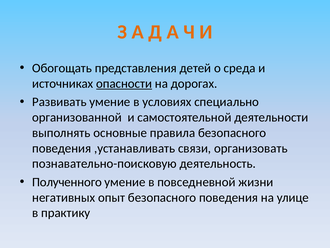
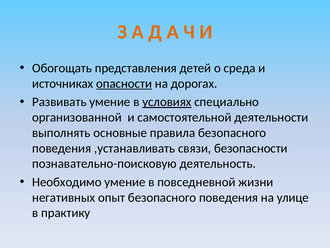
условиях underline: none -> present
организовать: организовать -> безопасности
Полученного: Полученного -> Необходимо
